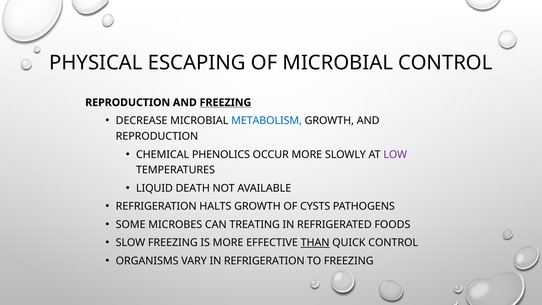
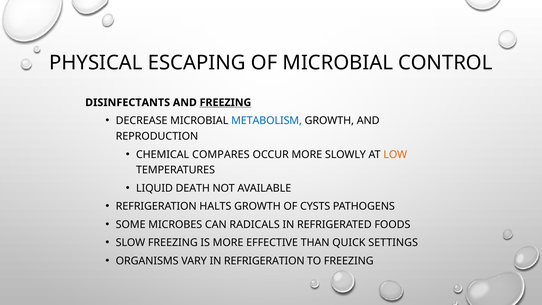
REPRODUCTION at (128, 103): REPRODUCTION -> DISINFECTANTS
PHENOLICS: PHENOLICS -> COMPARES
LOW colour: purple -> orange
TREATING: TREATING -> RADICALS
THAN underline: present -> none
QUICK CONTROL: CONTROL -> SETTINGS
